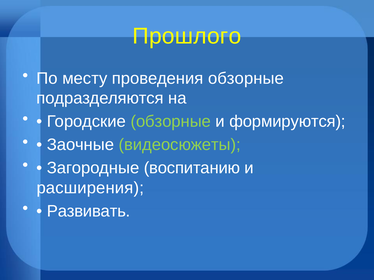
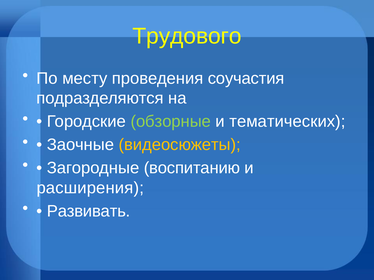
Прошлого: Прошлого -> Трудового
проведения обзорные: обзорные -> соучастия
формируются: формируются -> тематических
видеосюжеты colour: light green -> yellow
